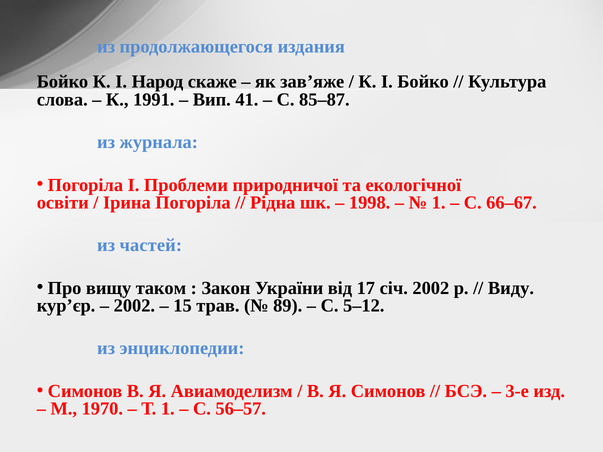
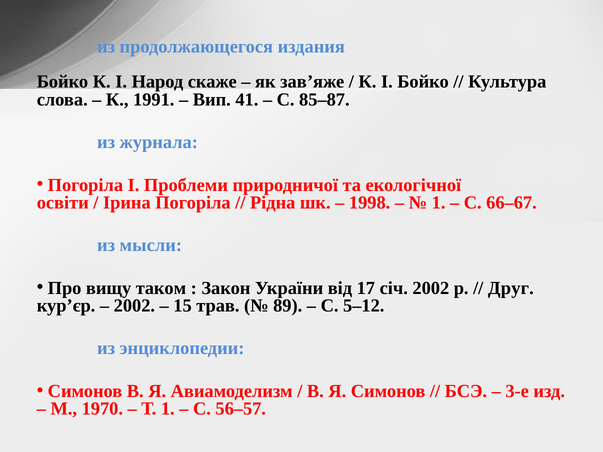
частей: частей -> мысли
Виду: Виду -> Друг
